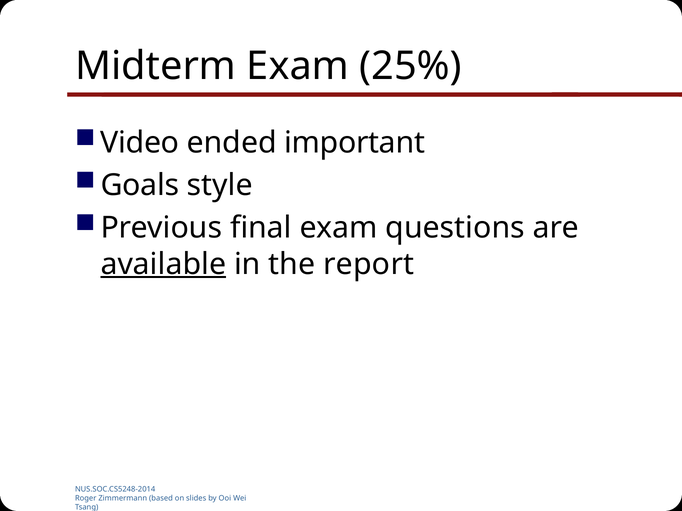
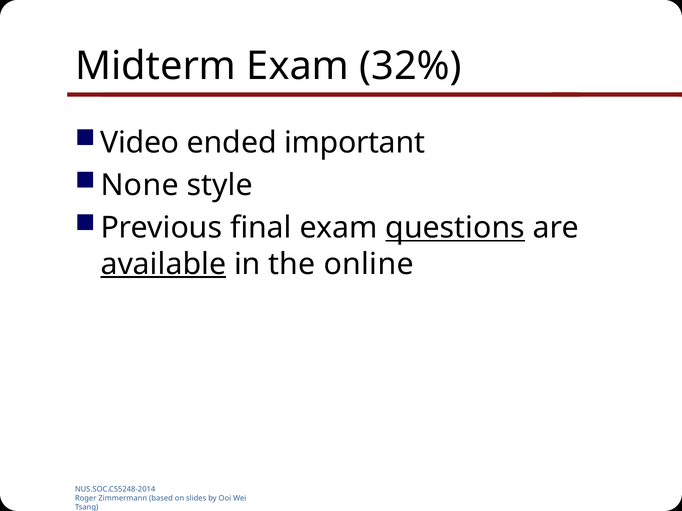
25%: 25% -> 32%
Goals: Goals -> None
questions underline: none -> present
report: report -> online
